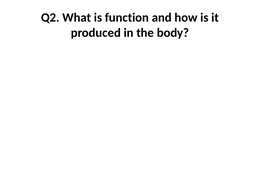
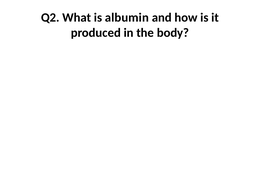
function: function -> albumin
